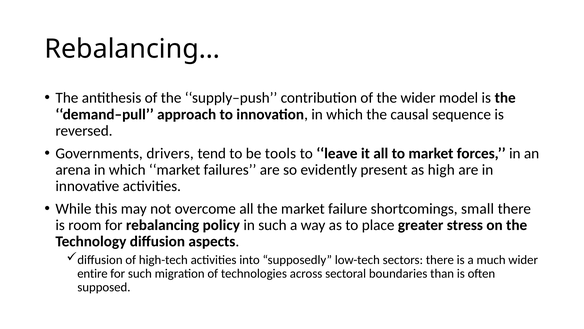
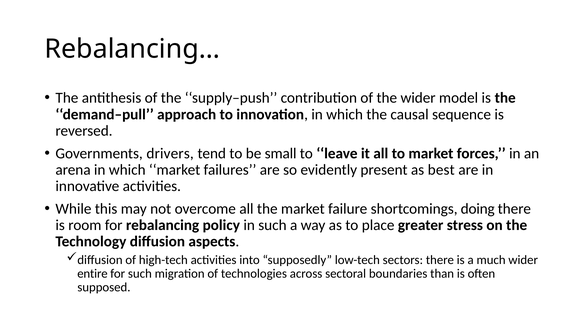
tools: tools -> small
high: high -> best
small: small -> doing
